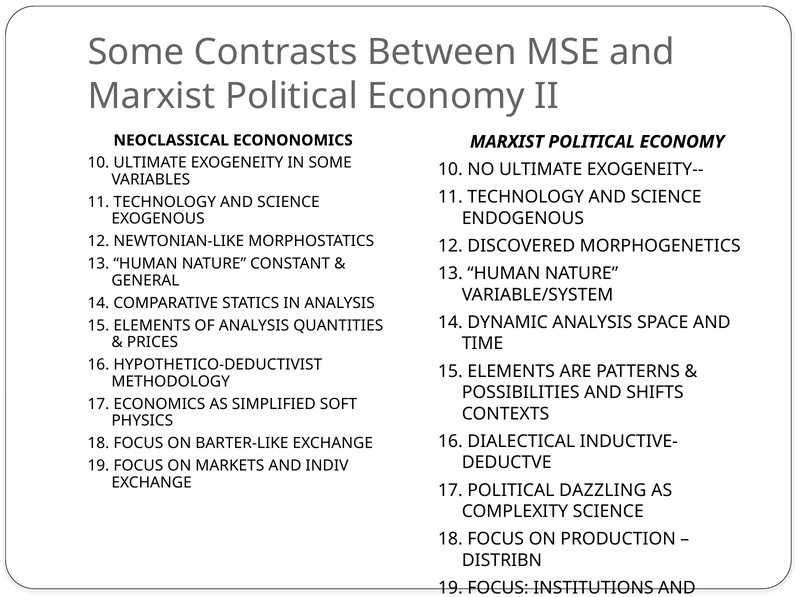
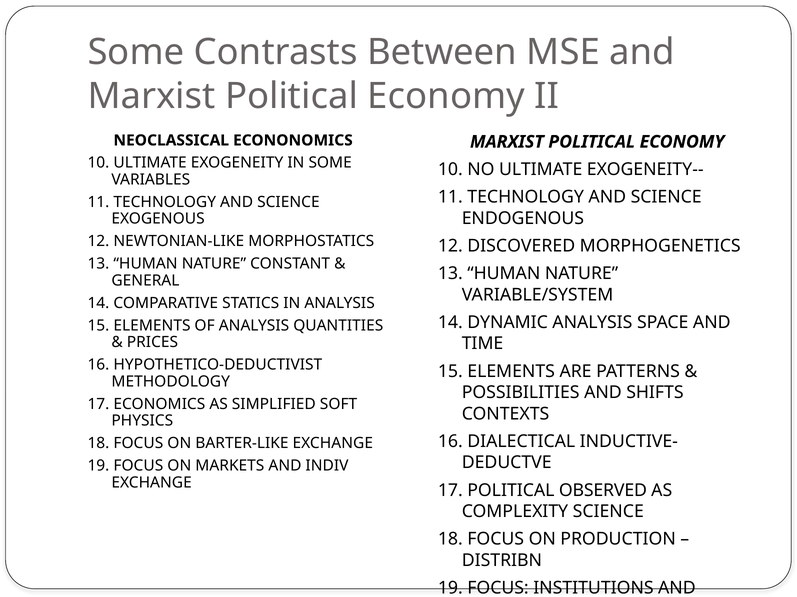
DAZZLING: DAZZLING -> OBSERVED
